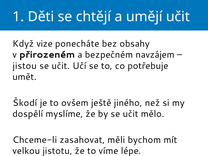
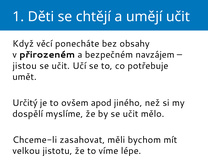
vize: vize -> věcí
Škodí: Škodí -> Určitý
ještě: ještě -> apod
